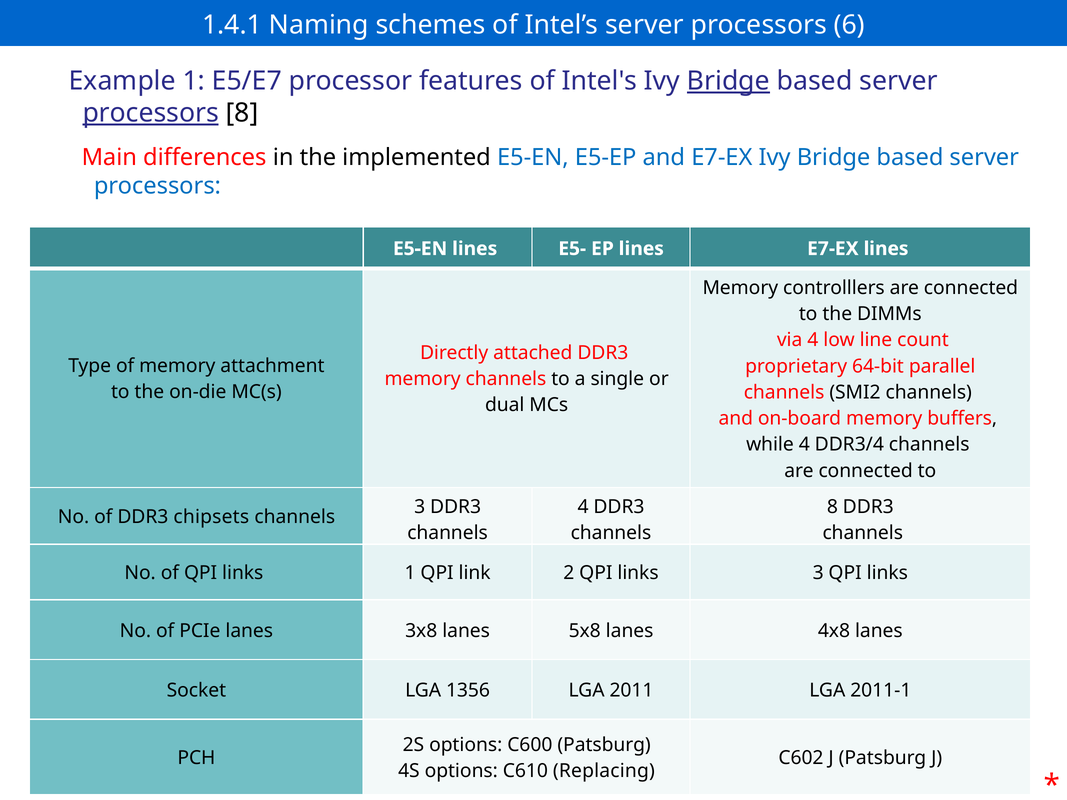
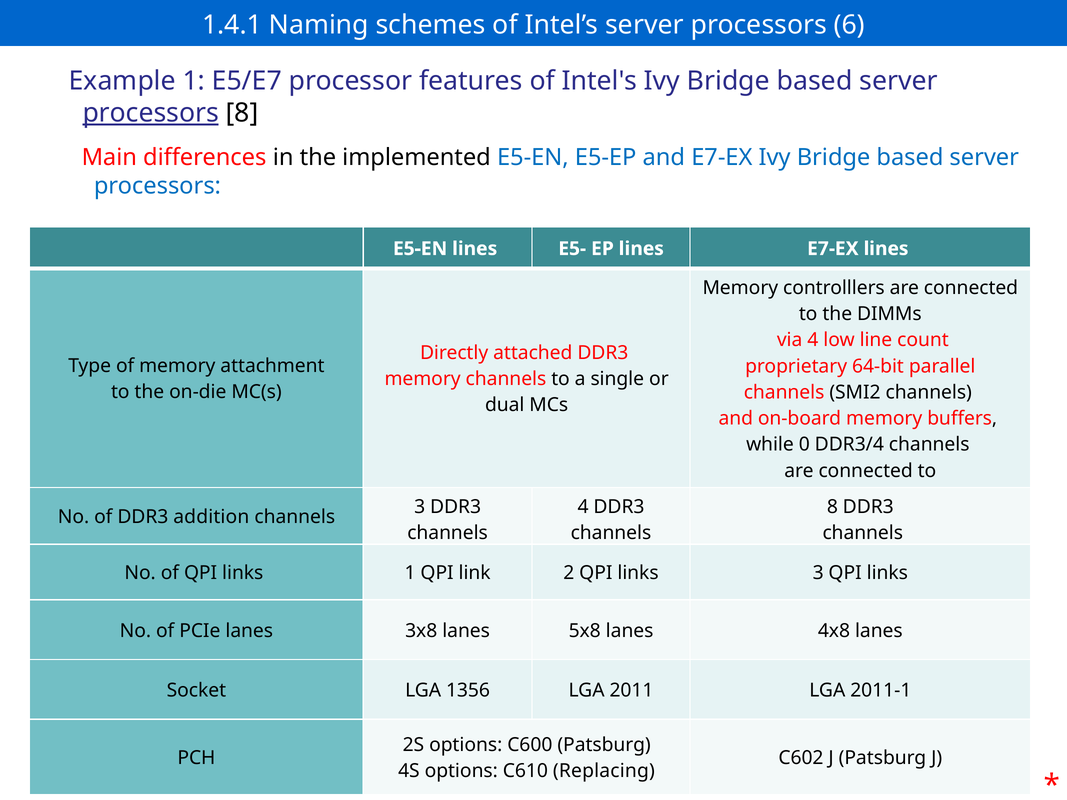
Bridge at (728, 81) underline: present -> none
while 4: 4 -> 0
chipsets: chipsets -> addition
